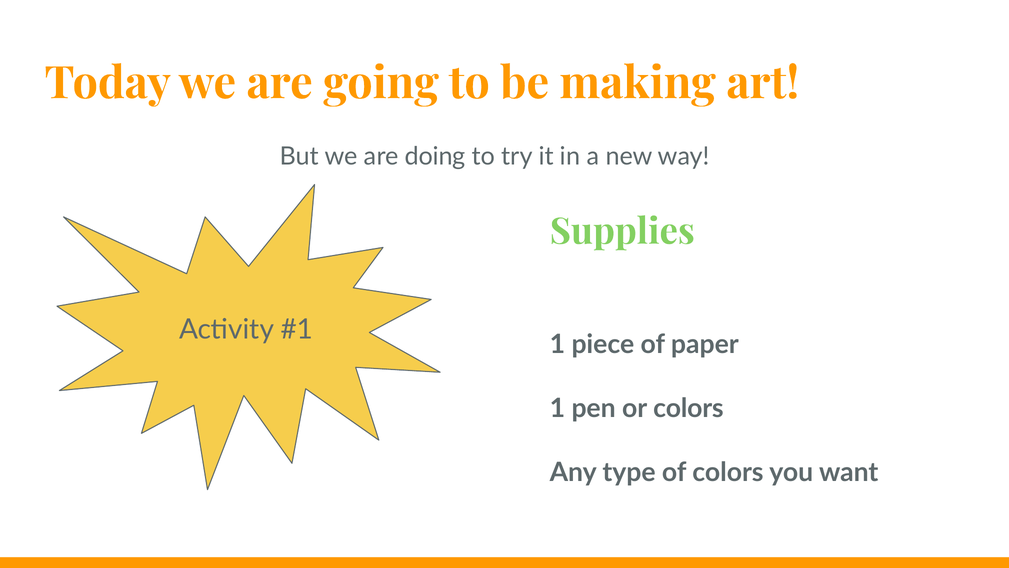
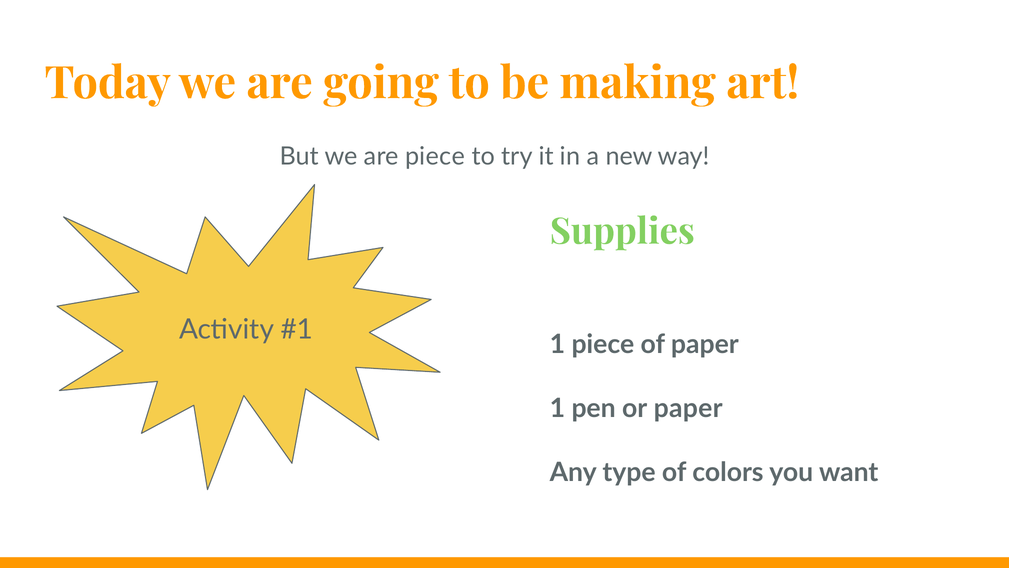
are doing: doing -> piece
or colors: colors -> paper
